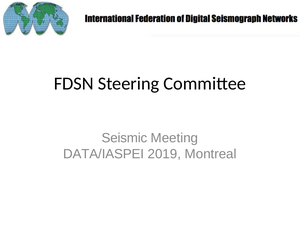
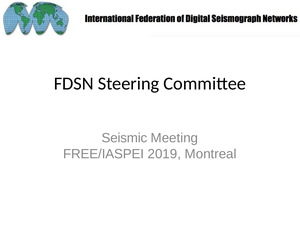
DATA/IASPEI: DATA/IASPEI -> FREE/IASPEI
